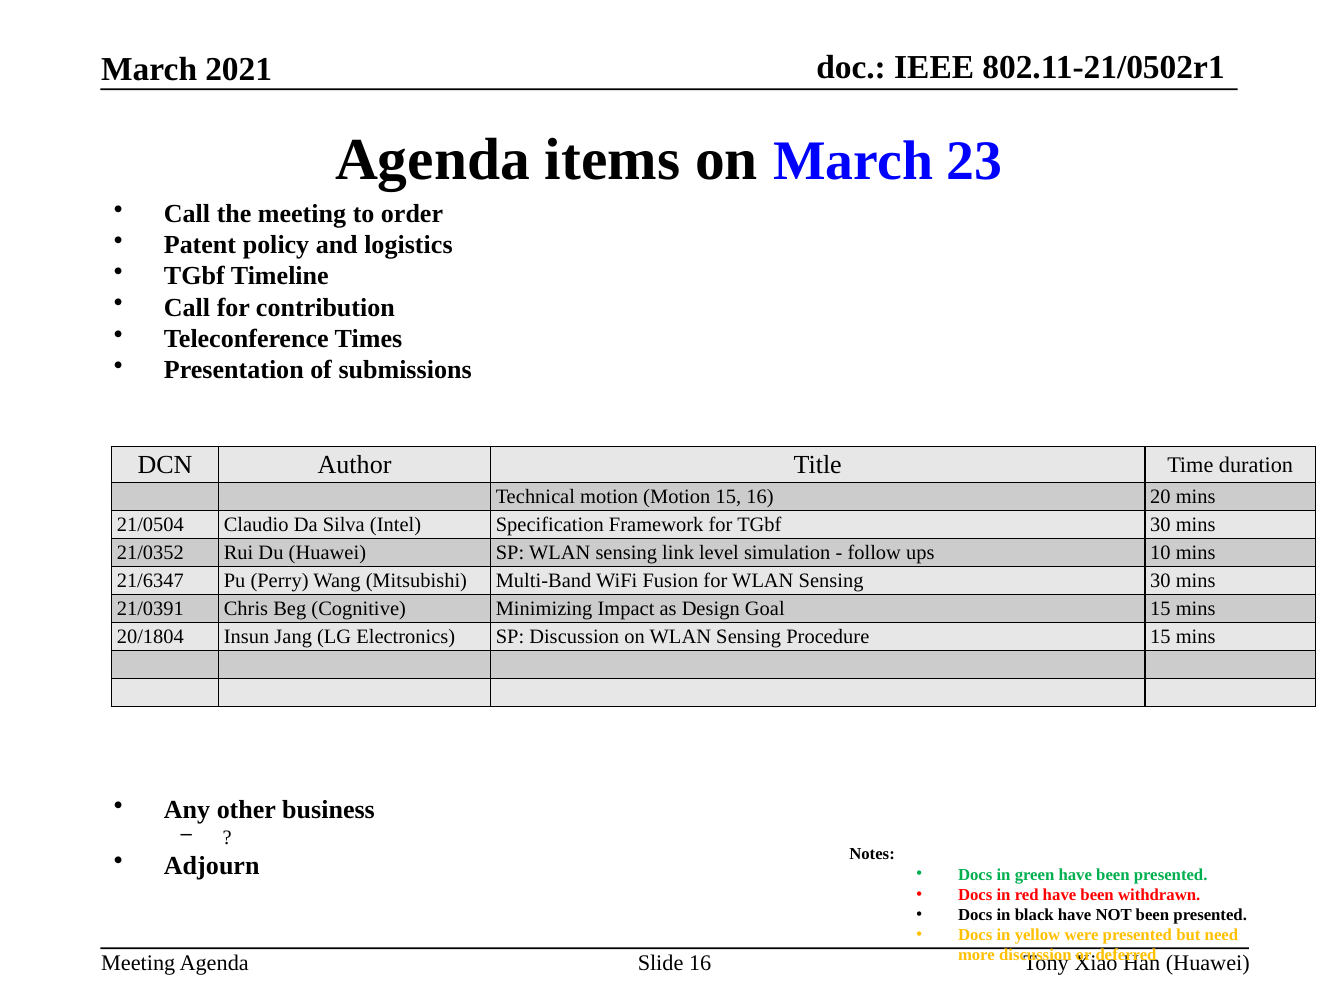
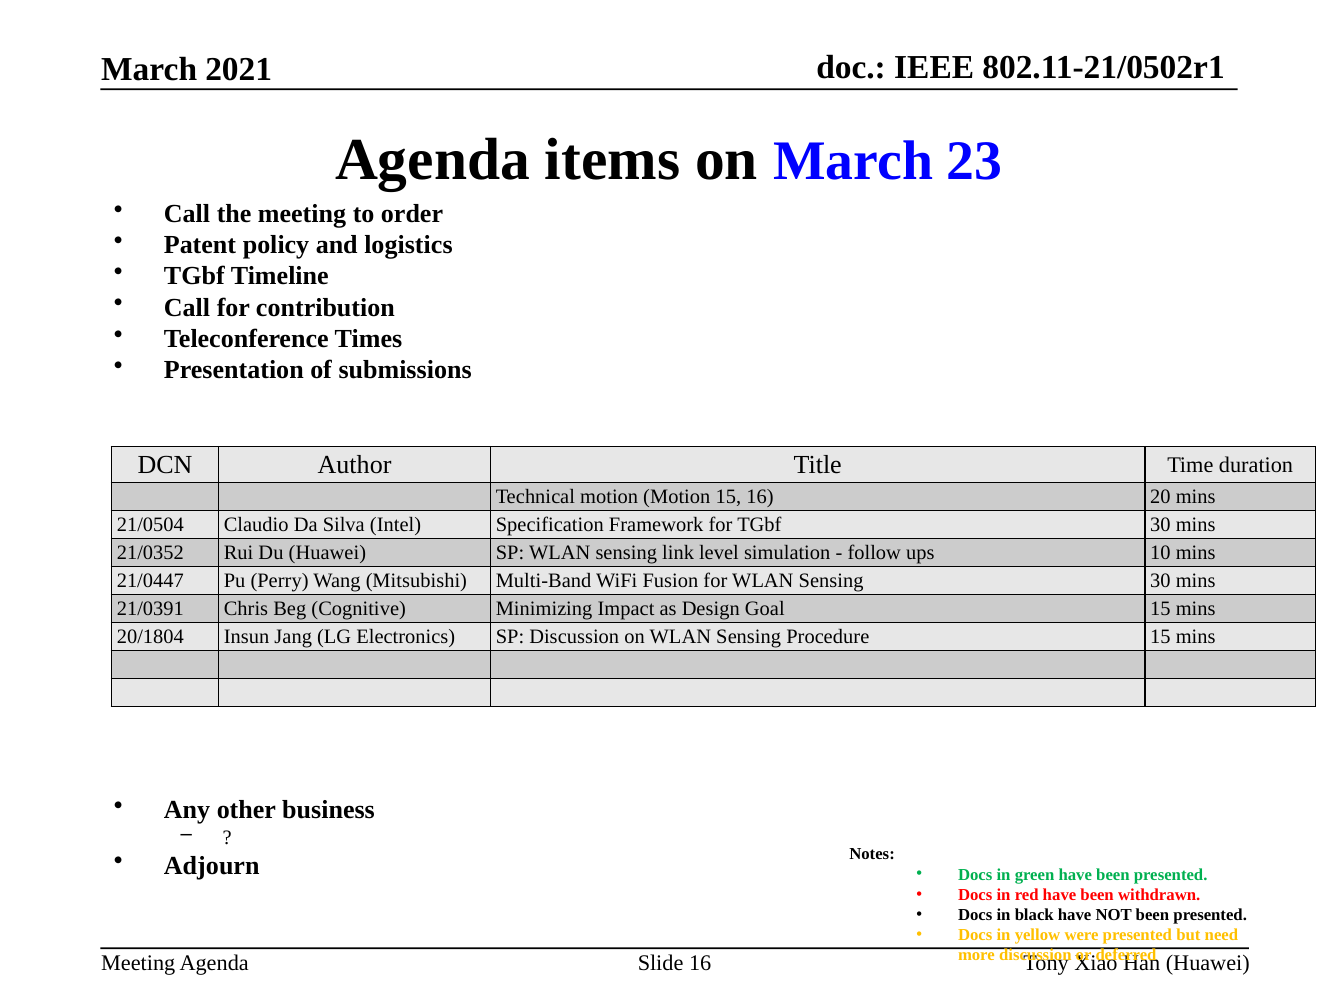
21/6347: 21/6347 -> 21/0447
